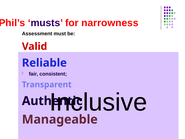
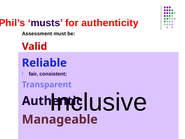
narrowness: narrowness -> authenticity
